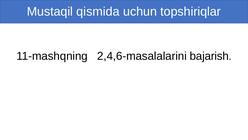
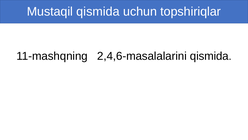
2,4,6-masalalarini bajarish: bajarish -> qismida
